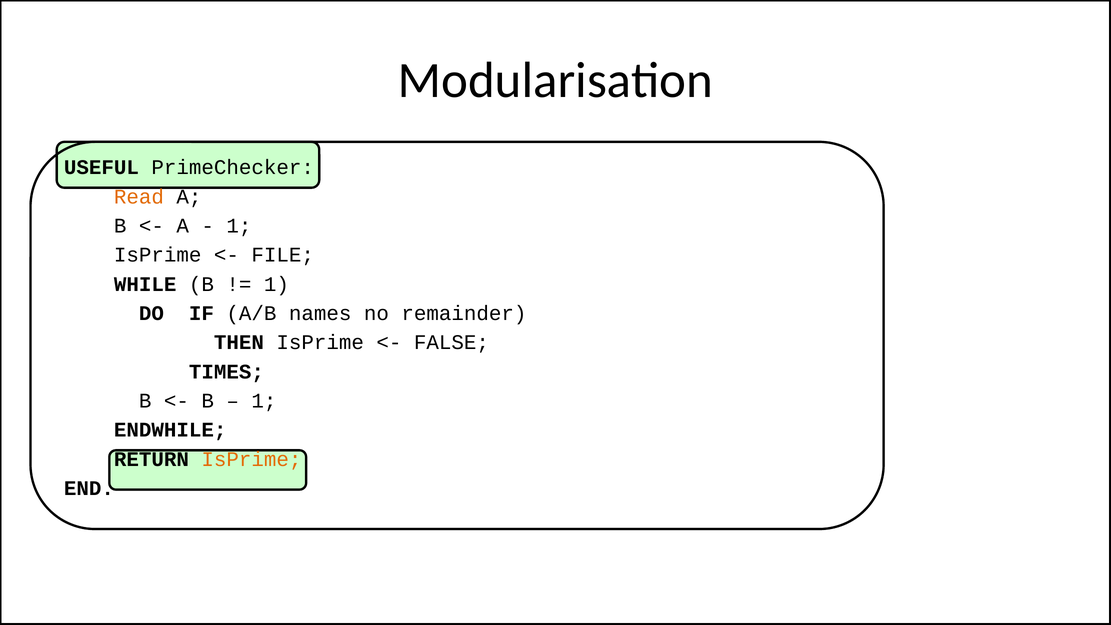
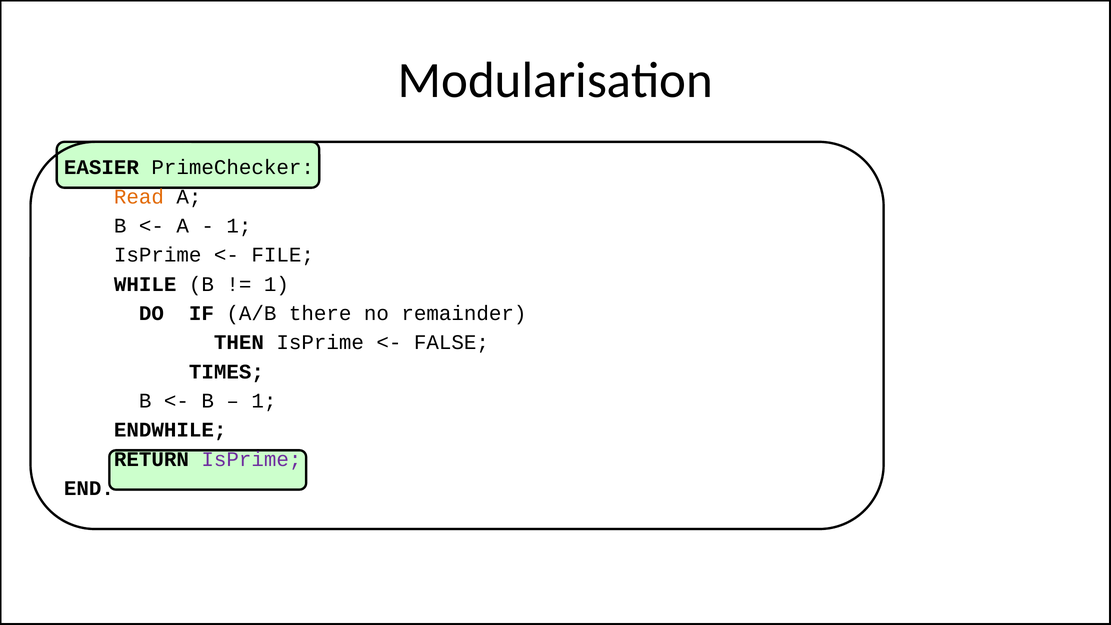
USEFUL: USEFUL -> EASIER
names: names -> there
IsPrime at (251, 459) colour: orange -> purple
